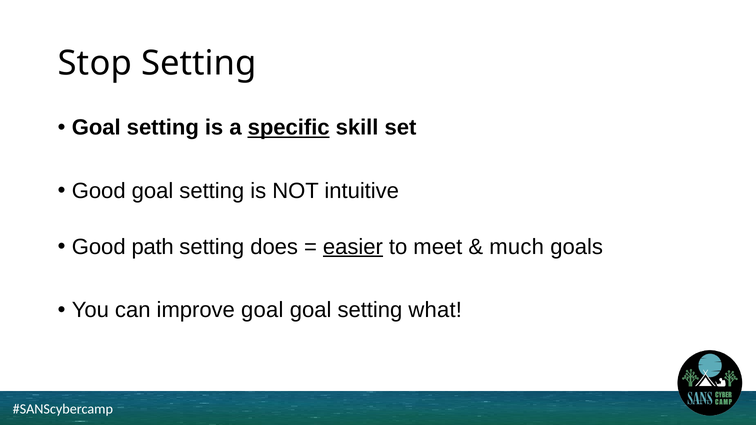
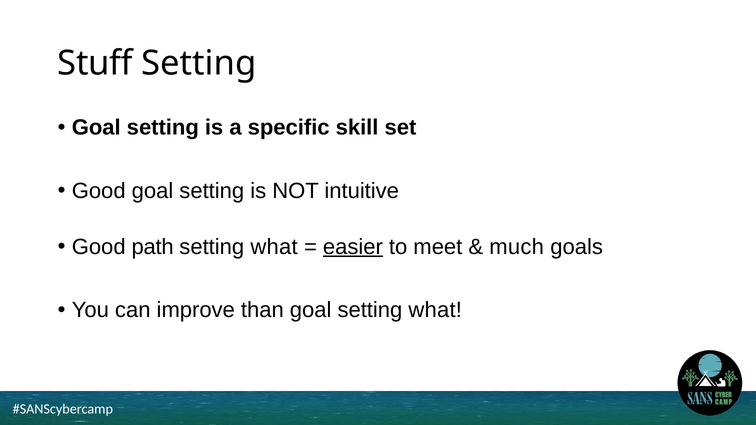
Stop: Stop -> Stuff
specific underline: present -> none
does at (274, 247): does -> what
improve goal: goal -> than
